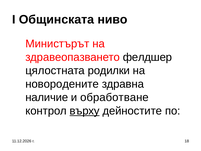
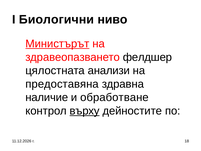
Общинската: Общинската -> Биологични
Министърът underline: none -> present
родилки: родилки -> анализи
новородените: новородените -> предоставяна
